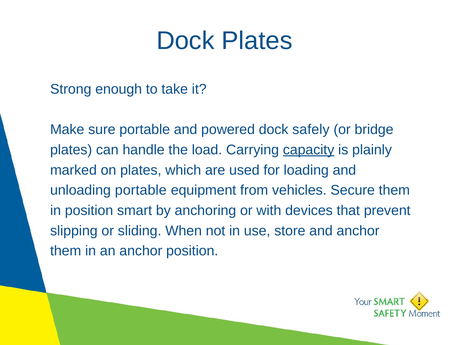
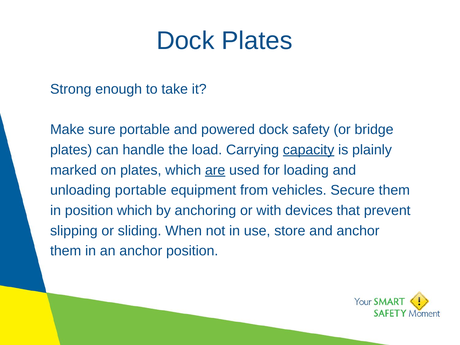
safely: safely -> safety
are underline: none -> present
position smart: smart -> which
